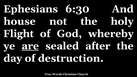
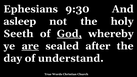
6:30: 6:30 -> 9:30
house: house -> asleep
Flight: Flight -> Seeth
God underline: none -> present
destruction: destruction -> understand
